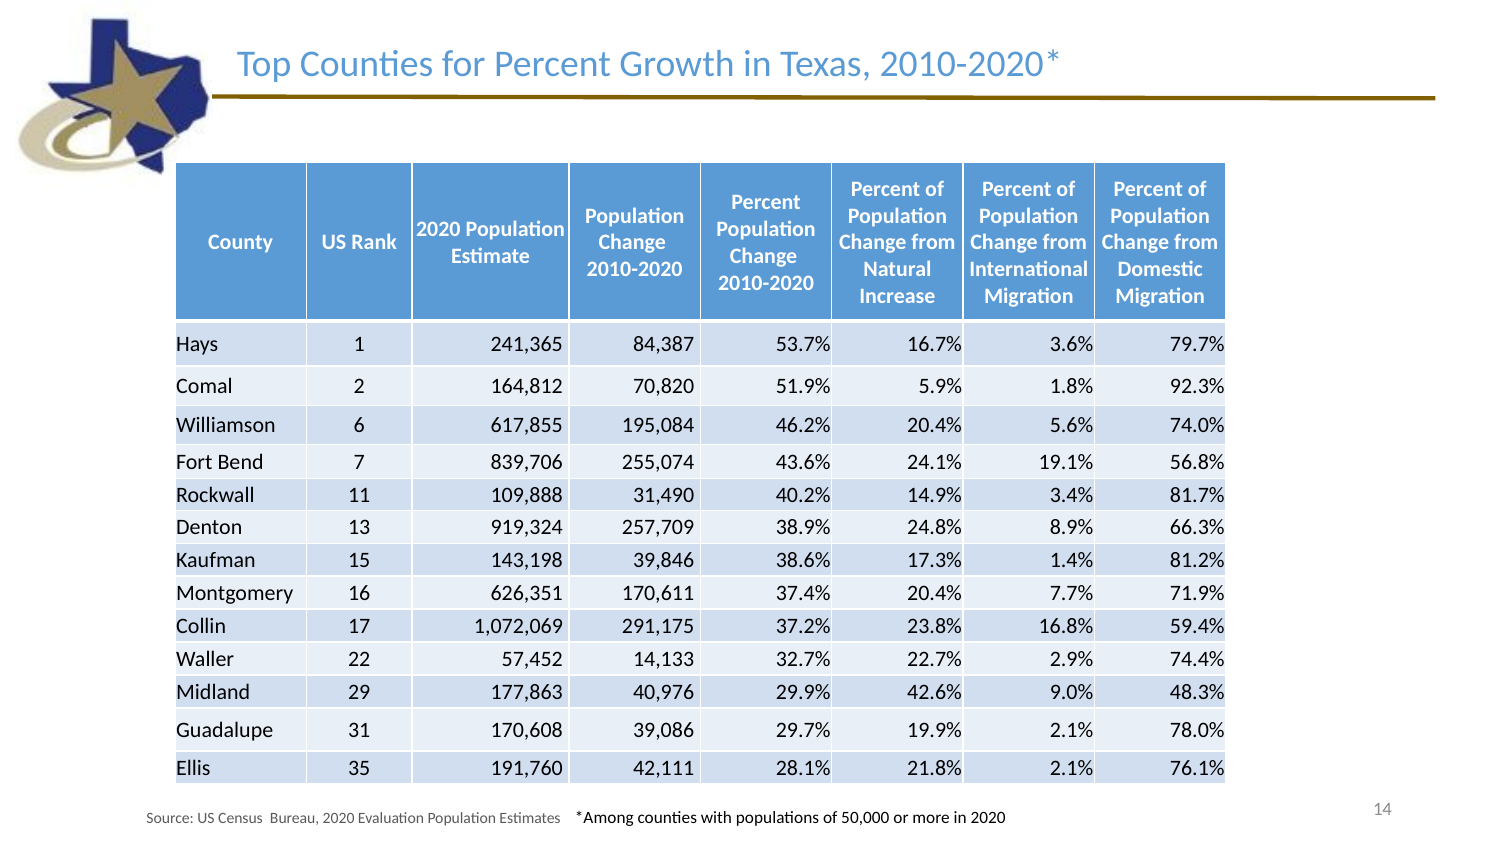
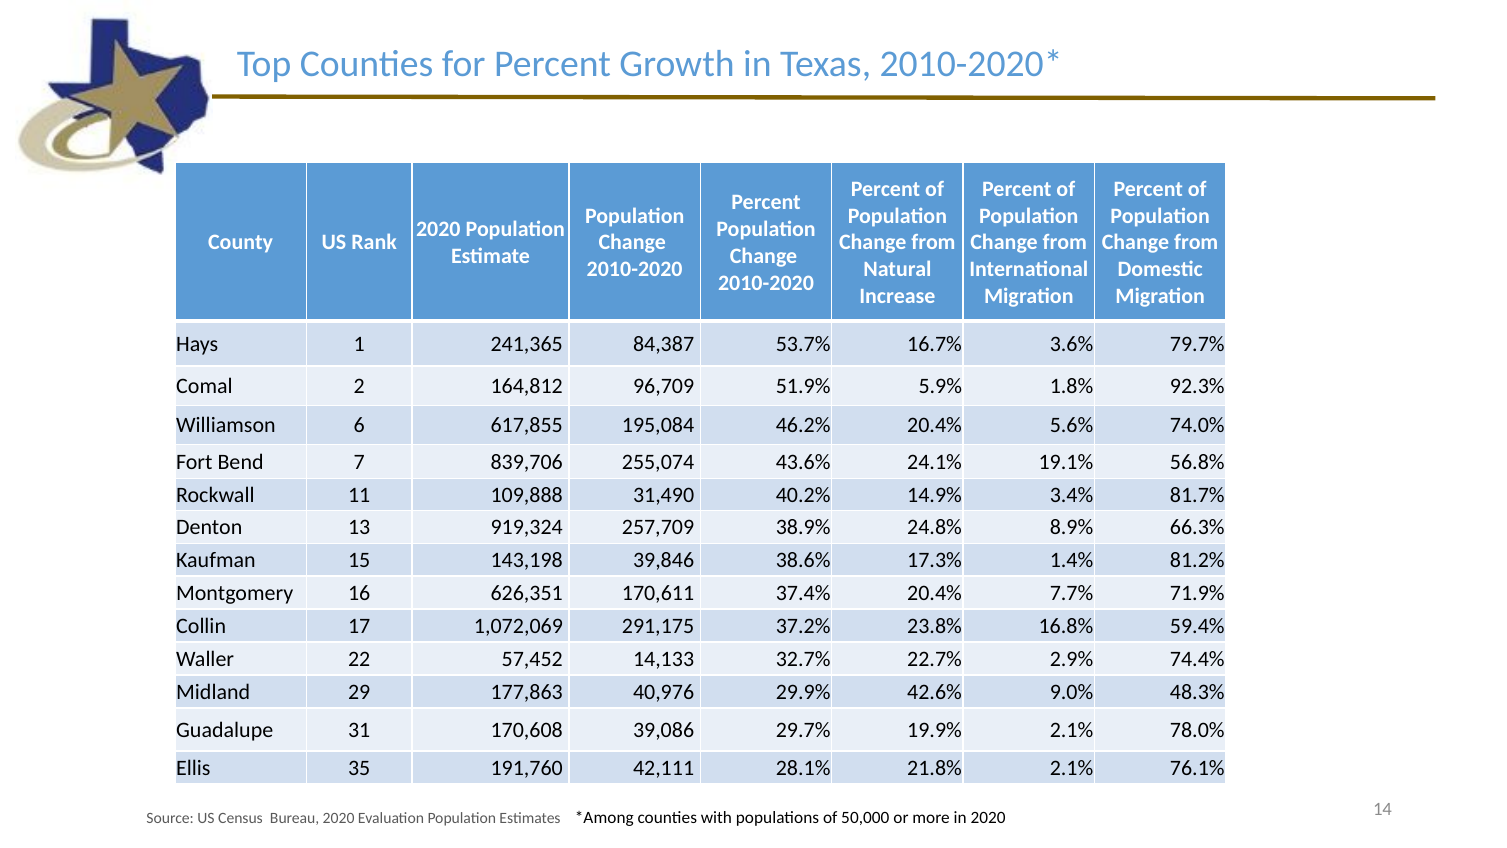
70,820: 70,820 -> 96,709
